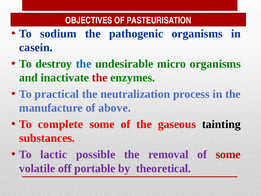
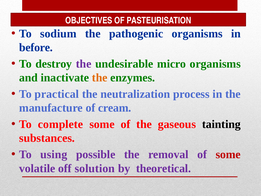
casein: casein -> before
the at (84, 64) colour: blue -> purple
the at (100, 78) colour: red -> orange
above: above -> cream
lactic: lactic -> using
portable: portable -> solution
